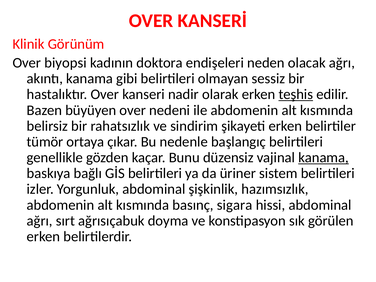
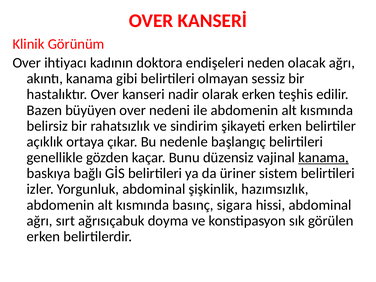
biyopsi: biyopsi -> ihtiyacı
teşhis underline: present -> none
tümör: tümör -> açıklık
